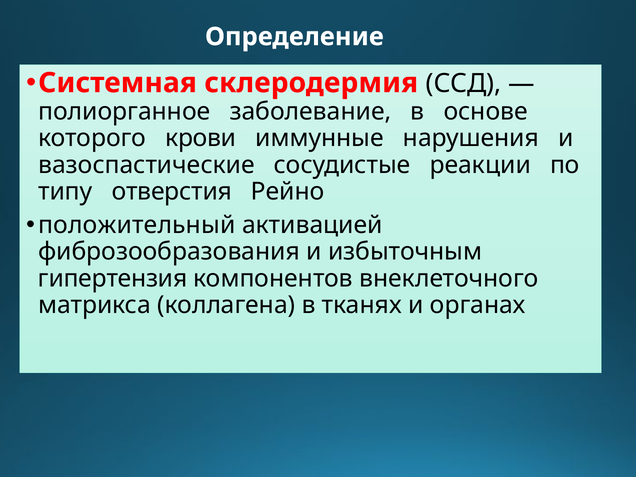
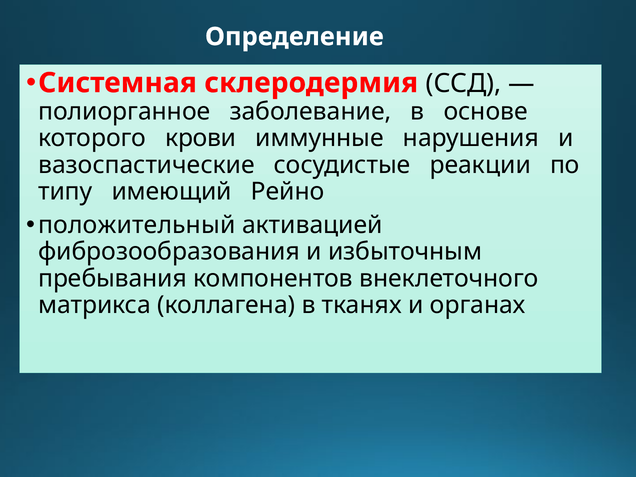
отверстия: отверстия -> имеющий
гипертензия: гипертензия -> пребывания
